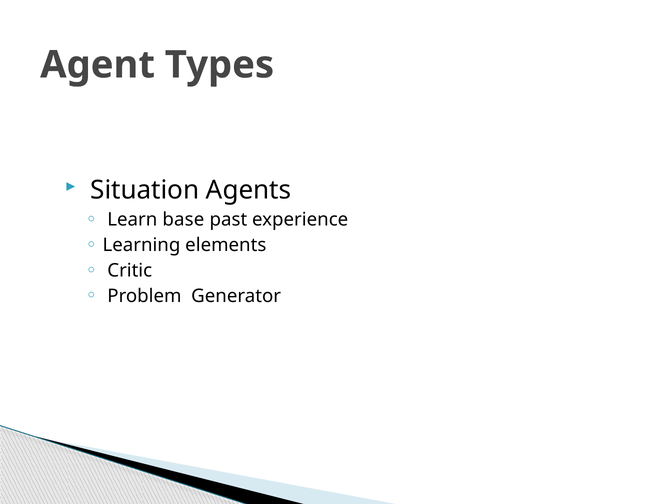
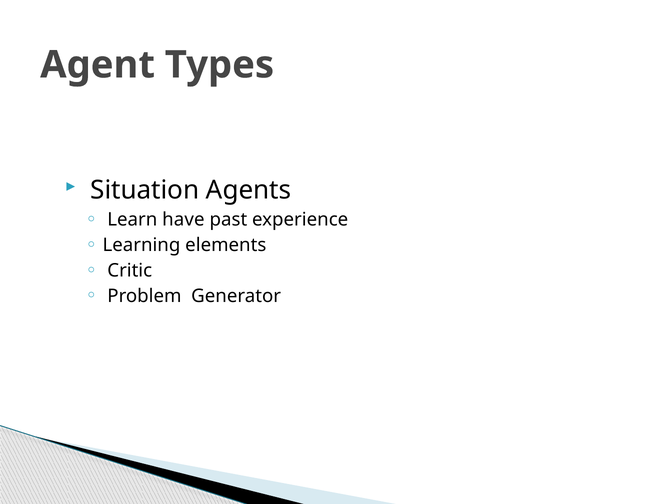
base: base -> have
